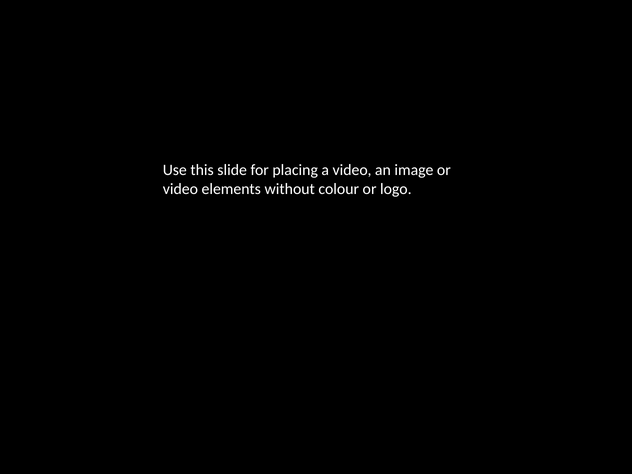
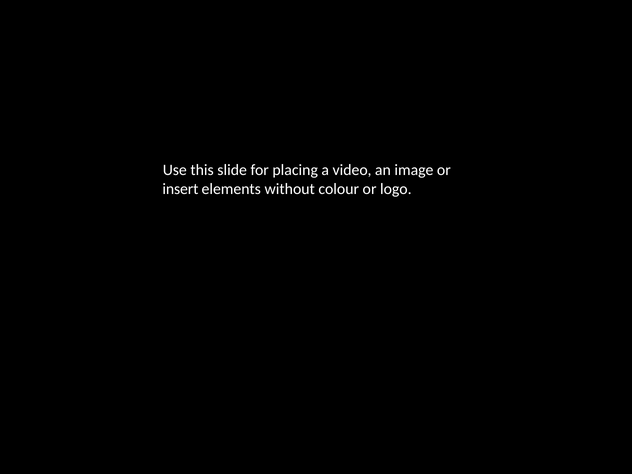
video at (180, 189): video -> insert
